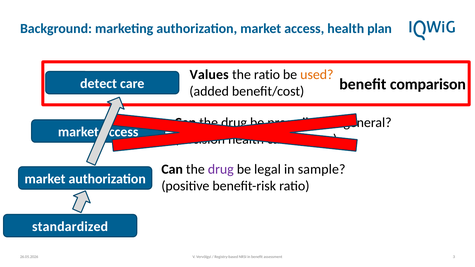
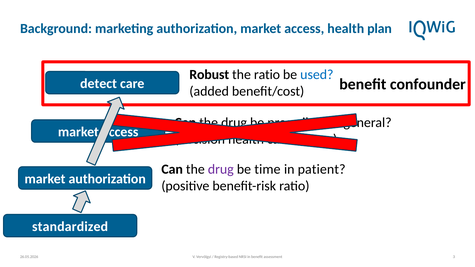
Values: Values -> Robust
used colour: orange -> blue
comparison: comparison -> confounder
legal: legal -> time
sample: sample -> patient
